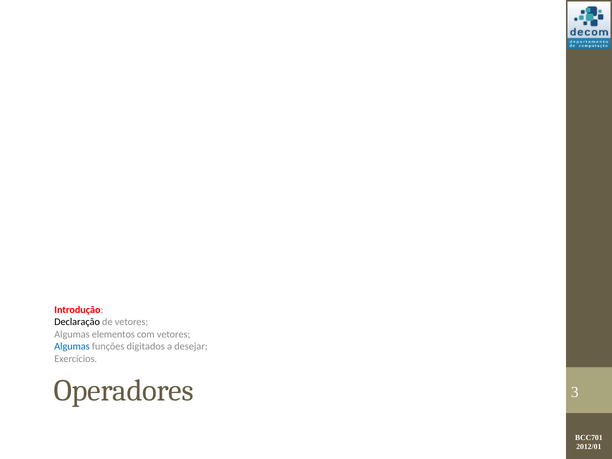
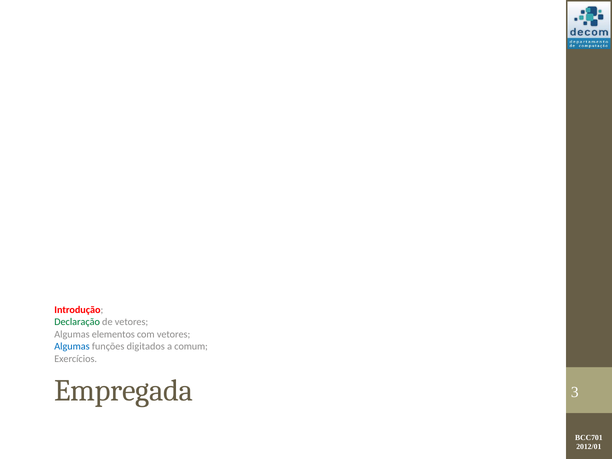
Declaração colour: black -> green
desejar: desejar -> comum
Operadores: Operadores -> Empregada
